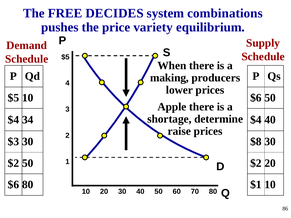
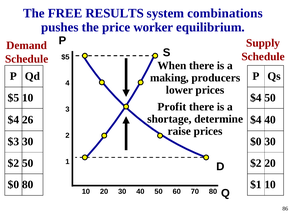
DECIDES: DECIDES -> RESULTS
variety: variety -> worker
$6 at (256, 98): $6 -> $4
Apple: Apple -> Profit
34: 34 -> 26
$8 at (256, 142): $8 -> $0
$6 at (13, 185): $6 -> $0
